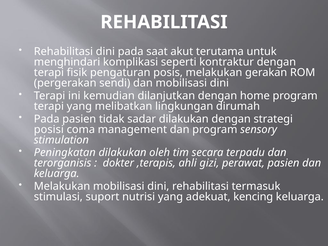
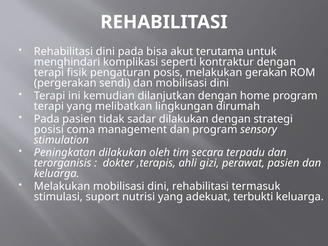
saat: saat -> bisa
kencing: kencing -> terbukti
